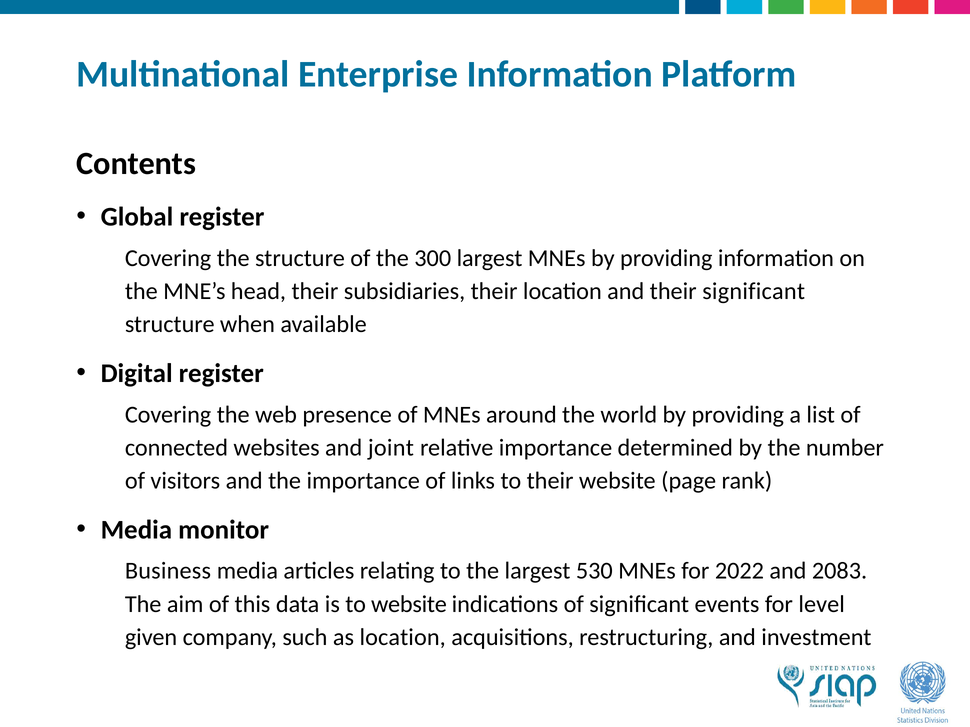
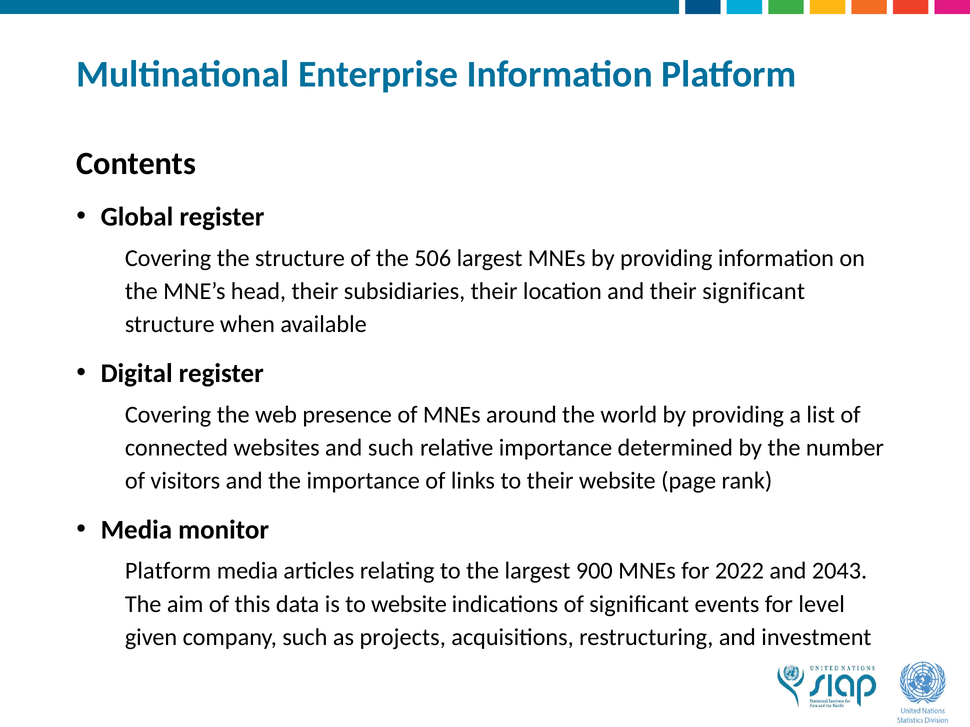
300: 300 -> 506
and joint: joint -> such
Business at (168, 571): Business -> Platform
530: 530 -> 900
2083: 2083 -> 2043
as location: location -> projects
